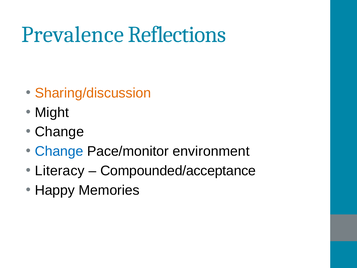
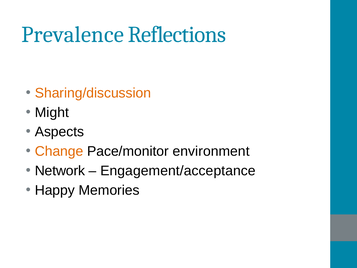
Change at (59, 132): Change -> Aspects
Change at (59, 151) colour: blue -> orange
Literacy: Literacy -> Network
Compounded/acceptance: Compounded/acceptance -> Engagement/acceptance
